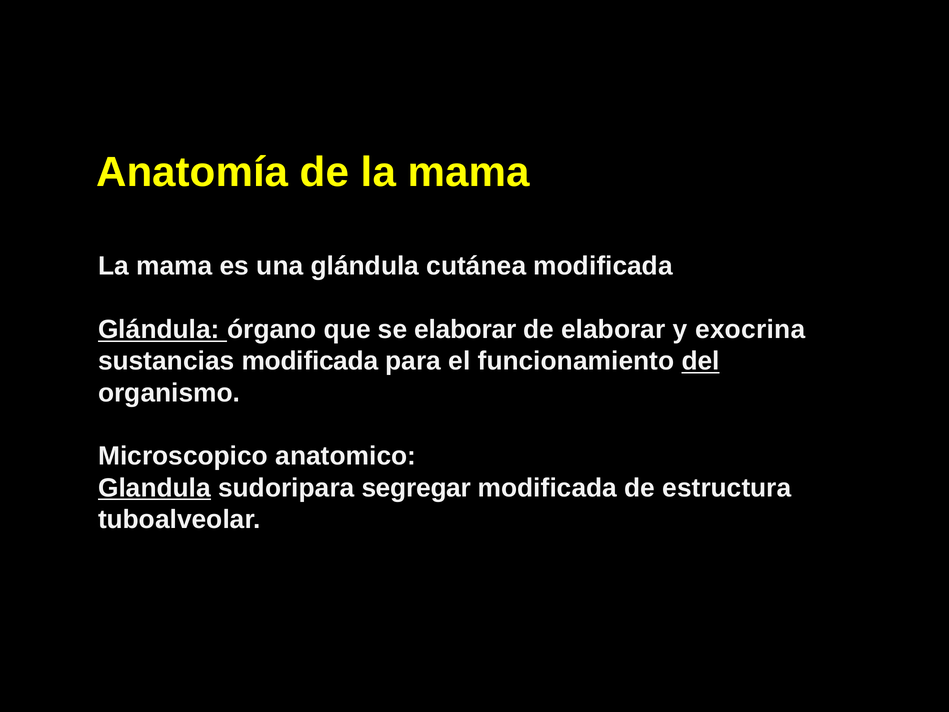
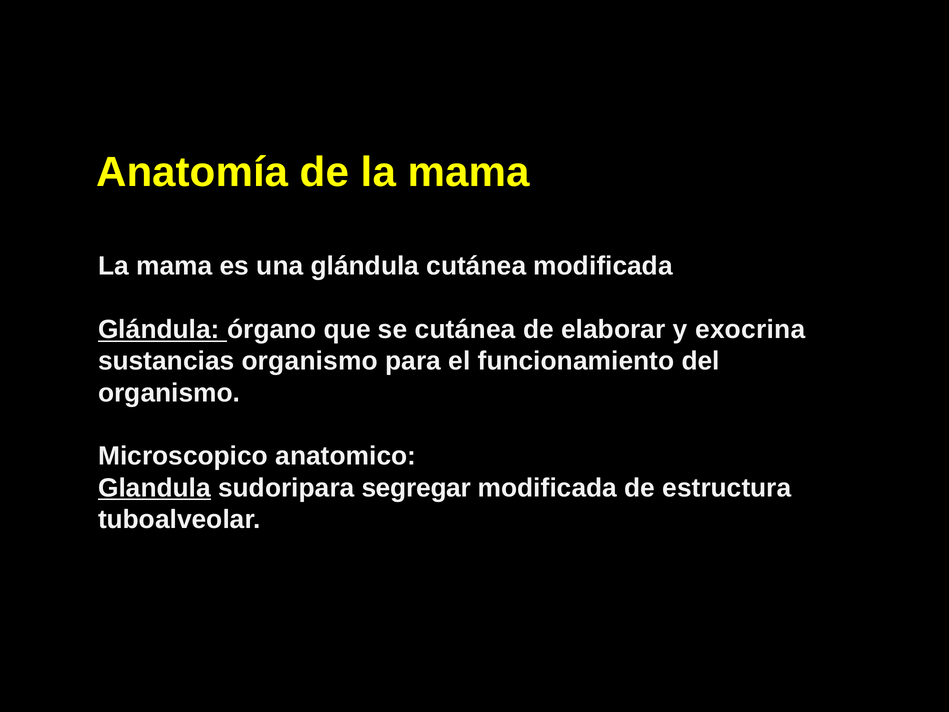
se elaborar: elaborar -> cutánea
sustancias modificada: modificada -> organismo
del underline: present -> none
